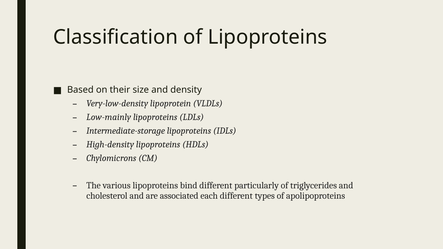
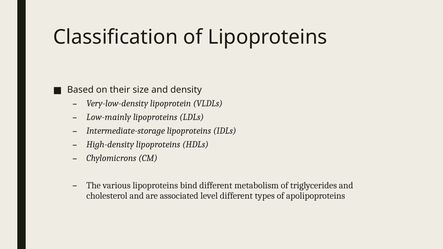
particularly: particularly -> metabolism
each: each -> level
